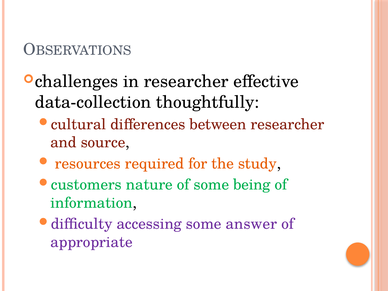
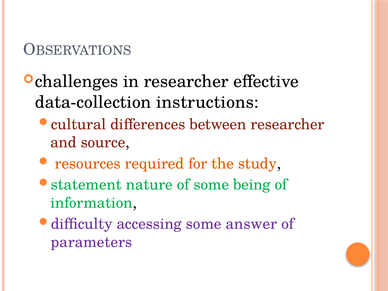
thoughtfully: thoughtfully -> instructions
customers: customers -> statement
appropriate: appropriate -> parameters
